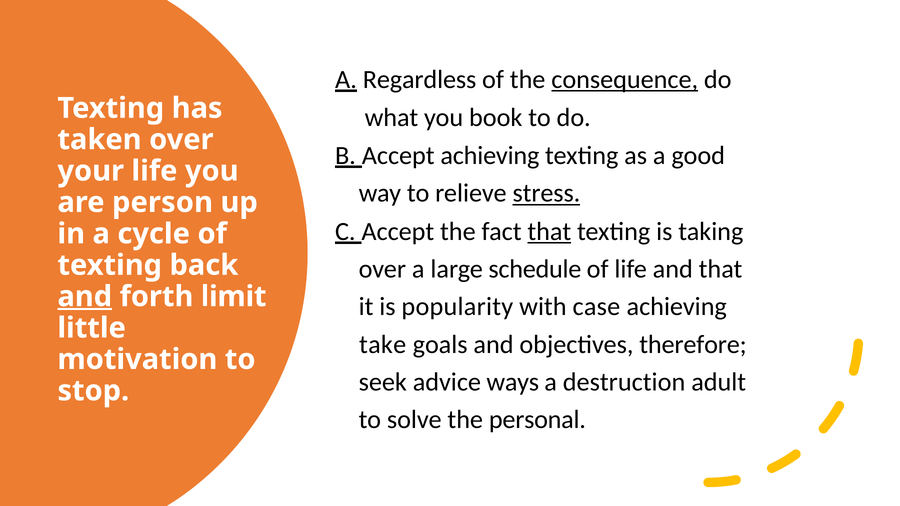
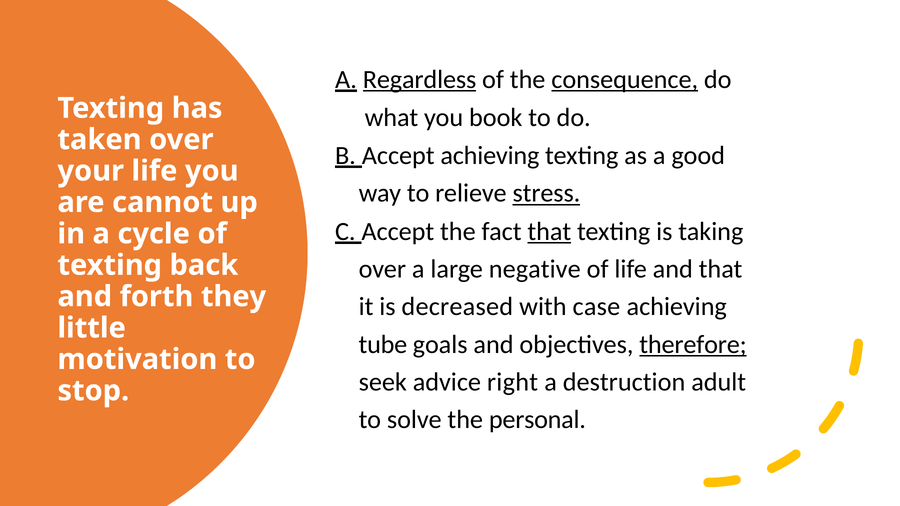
Regardless underline: none -> present
person: person -> cannot
schedule: schedule -> negative
and at (85, 297) underline: present -> none
limit: limit -> they
popularity: popularity -> decreased
take: take -> tube
therefore underline: none -> present
ways: ways -> right
